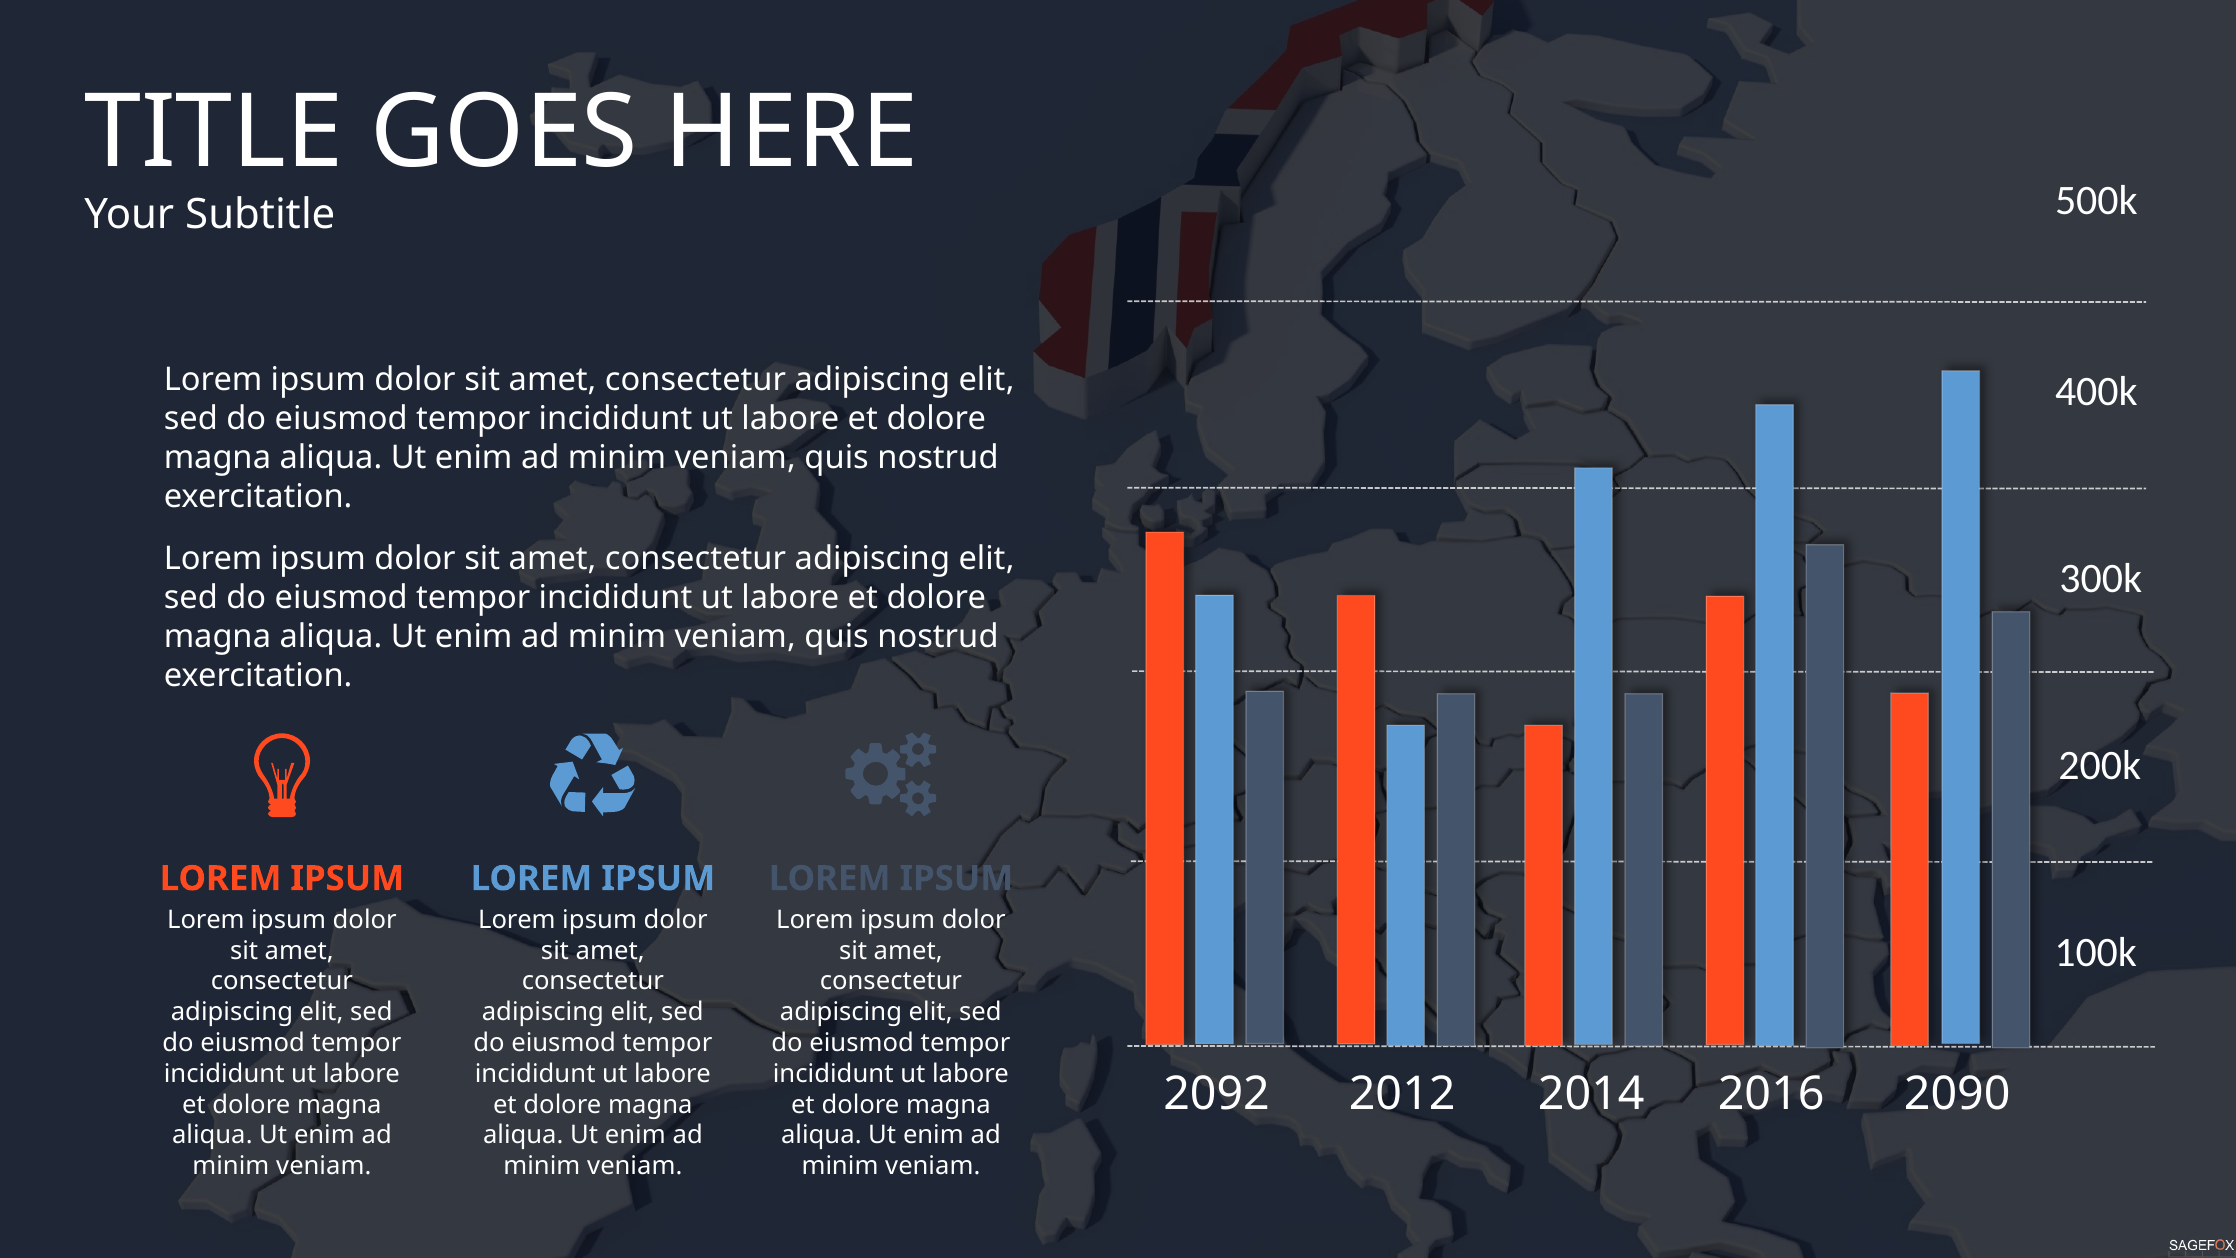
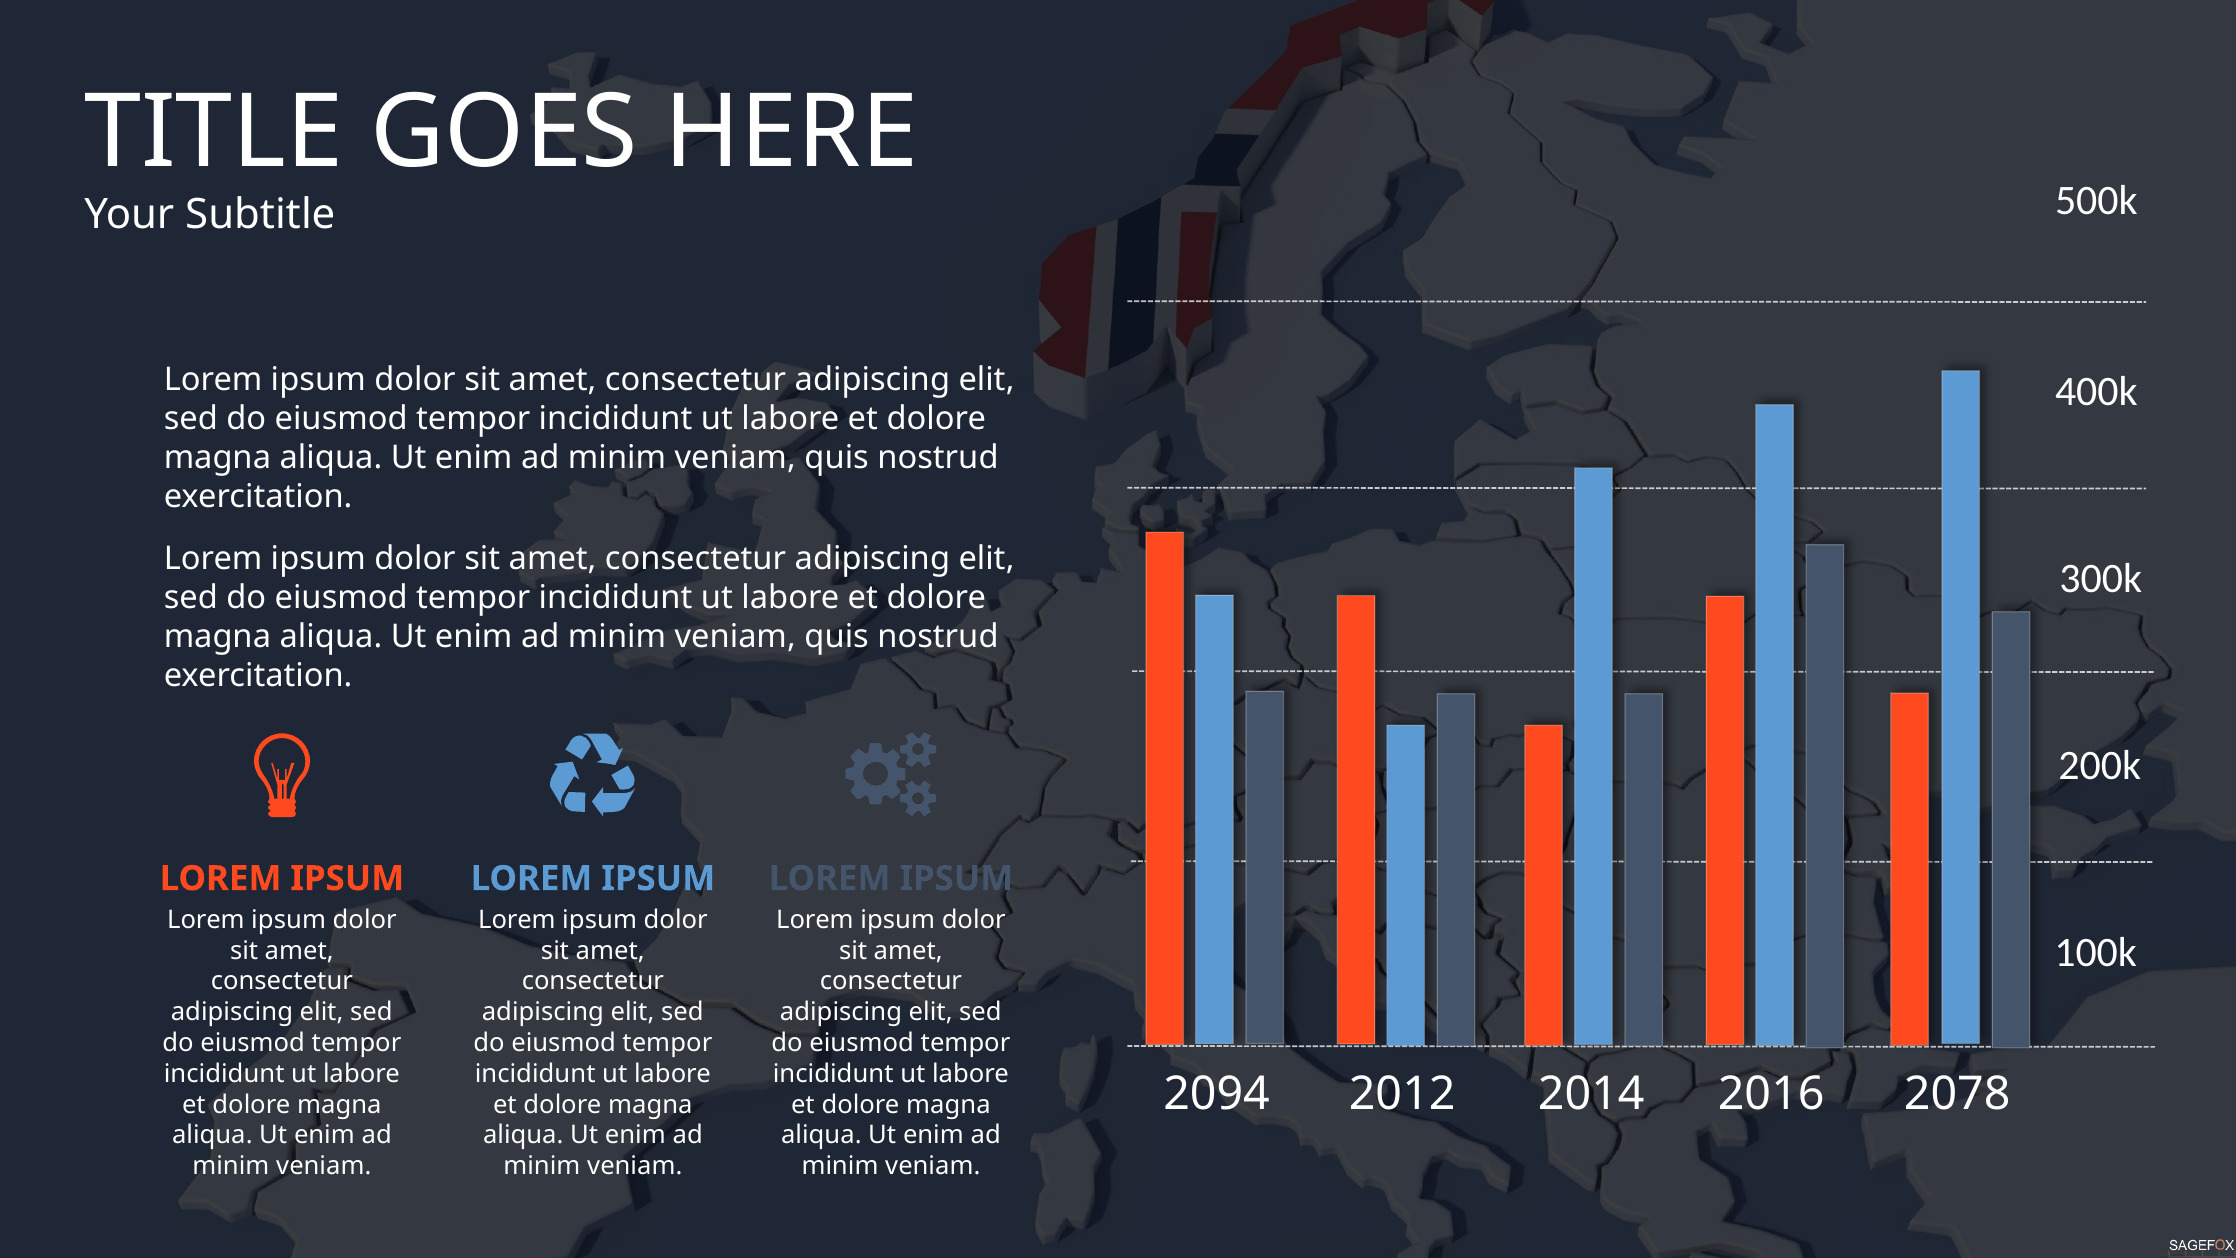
2092: 2092 -> 2094
2090: 2090 -> 2078
